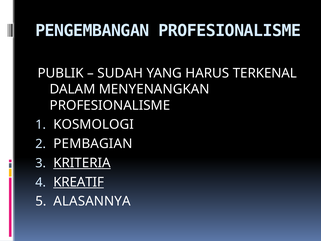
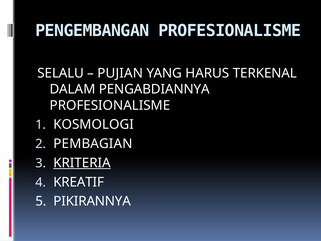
PUBLIK: PUBLIK -> SELALU
SUDAH: SUDAH -> PUJIAN
MENYENANGKAN: MENYENANGKAN -> PENGABDIANNYA
KREATIF underline: present -> none
ALASANNYA: ALASANNYA -> PIKIRANNYA
